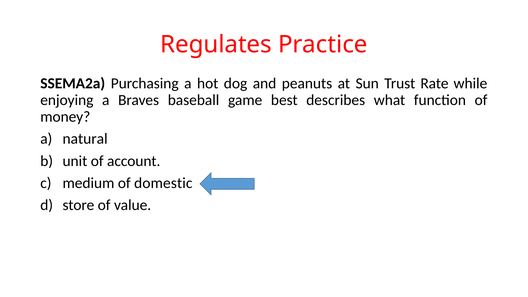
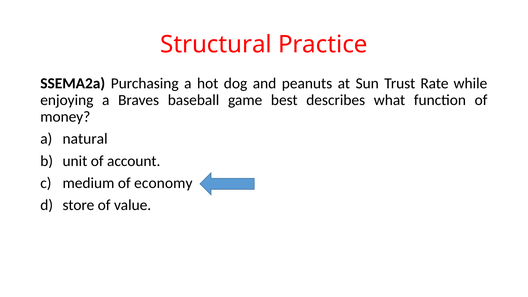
Regulates: Regulates -> Structural
domestic: domestic -> economy
